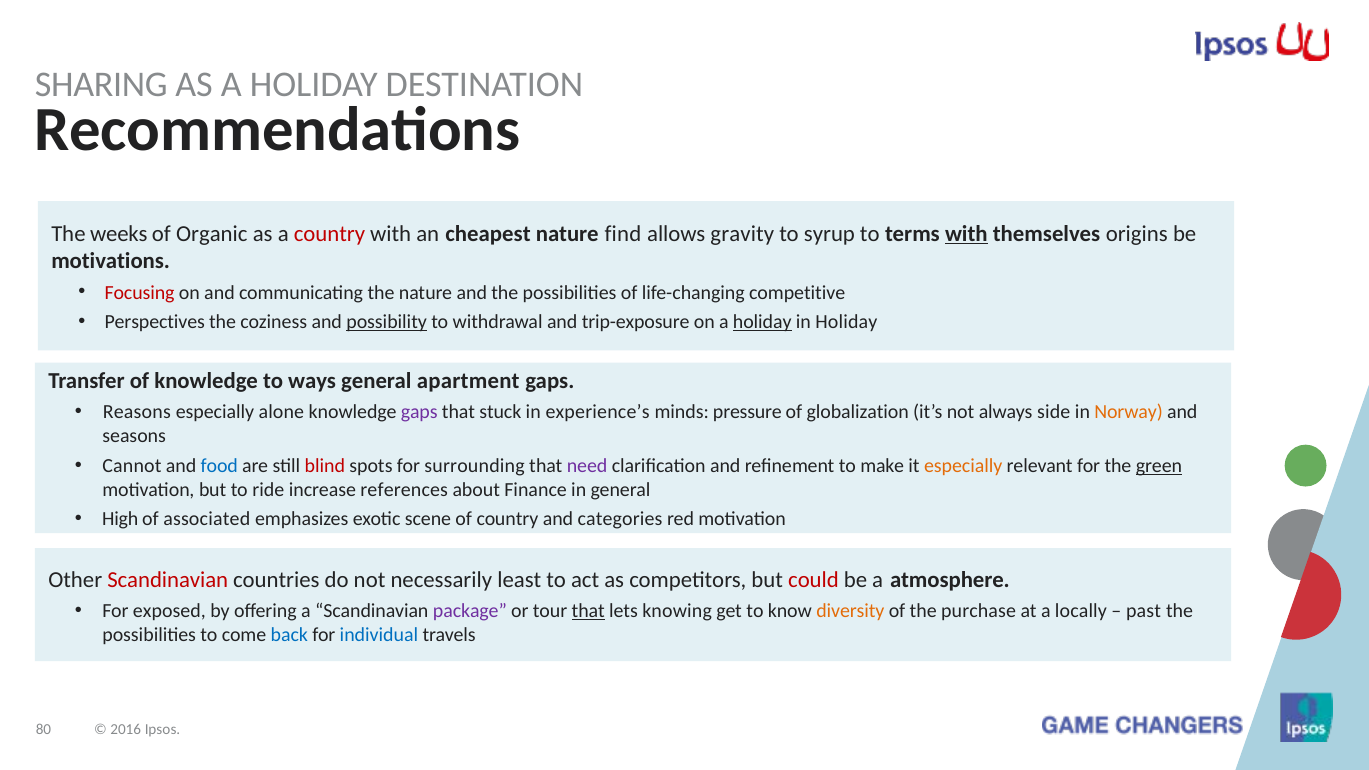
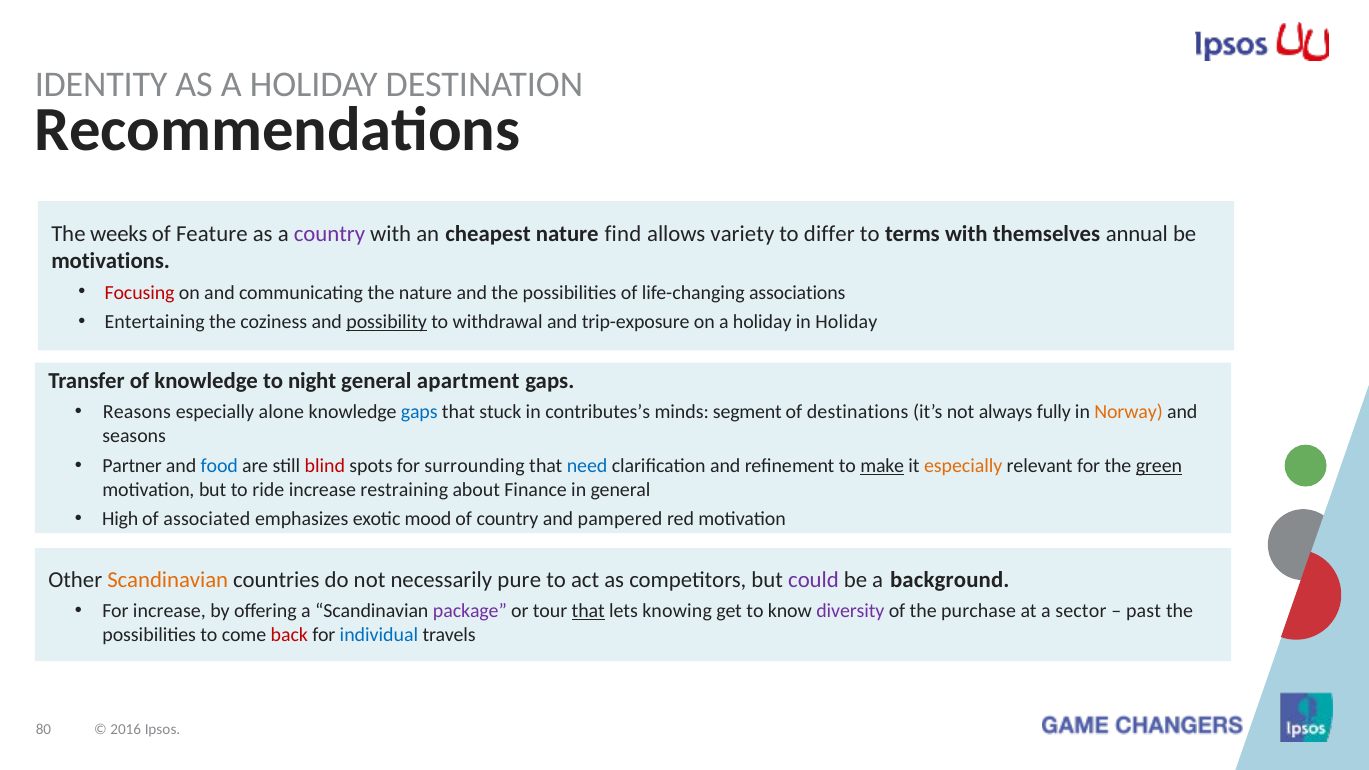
SHARING: SHARING -> IDENTITY
Organic: Organic -> Feature
country at (329, 234) colour: red -> purple
gravity: gravity -> variety
syrup: syrup -> differ
with at (966, 234) underline: present -> none
origins: origins -> annual
competitive: competitive -> associations
Perspectives: Perspectives -> Entertaining
holiday at (762, 322) underline: present -> none
ways: ways -> night
gaps at (419, 412) colour: purple -> blue
experience’s: experience’s -> contributes’s
pressure: pressure -> segment
globalization: globalization -> destinations
side: side -> fully
Cannot: Cannot -> Partner
need colour: purple -> blue
make underline: none -> present
references: references -> restraining
scene: scene -> mood
categories: categories -> pampered
Scandinavian at (168, 580) colour: red -> orange
least: least -> pure
could colour: red -> purple
atmosphere: atmosphere -> background
For exposed: exposed -> increase
diversity colour: orange -> purple
locally: locally -> sector
back colour: blue -> red
